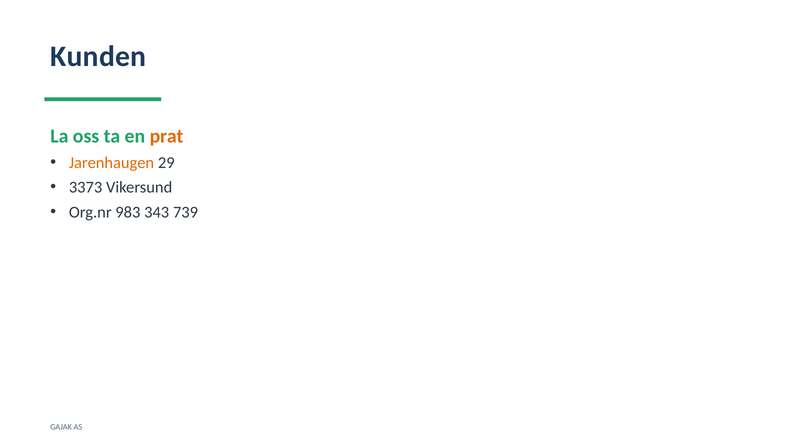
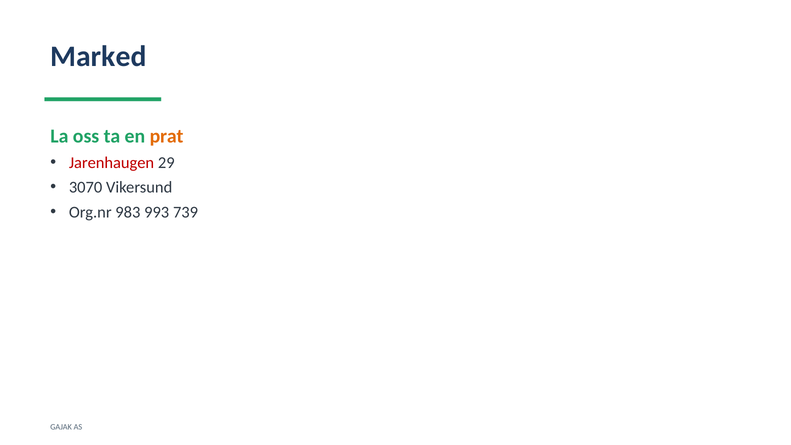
Kunden: Kunden -> Marked
Jarenhaugen colour: orange -> red
3373: 3373 -> 3070
343: 343 -> 993
